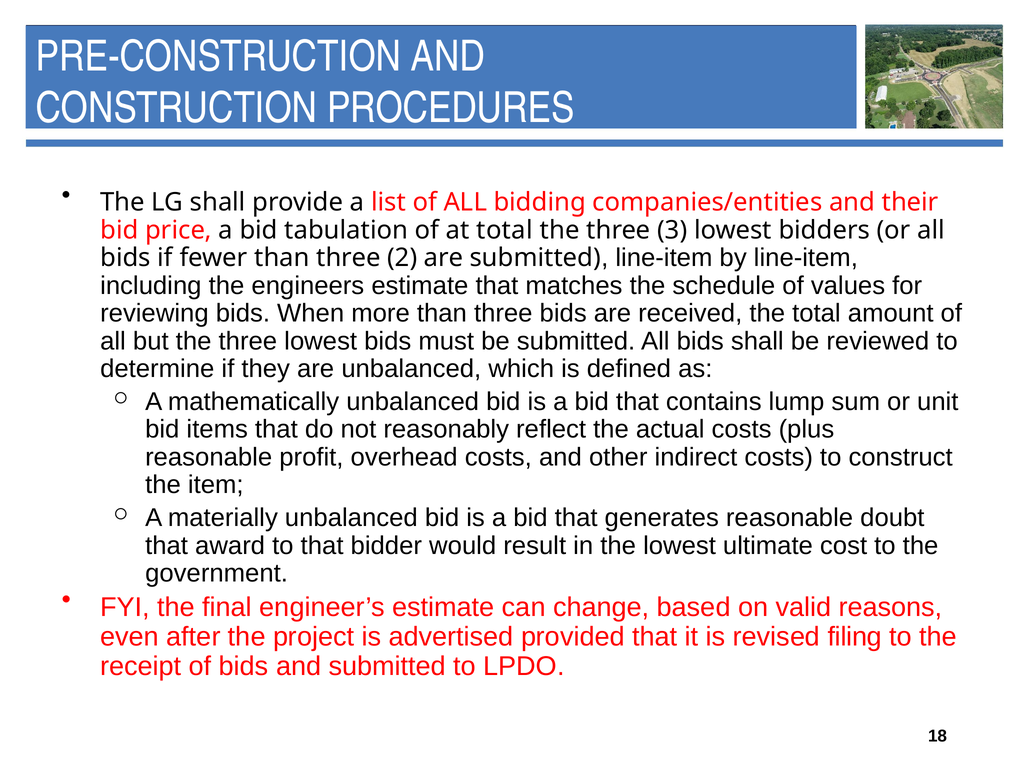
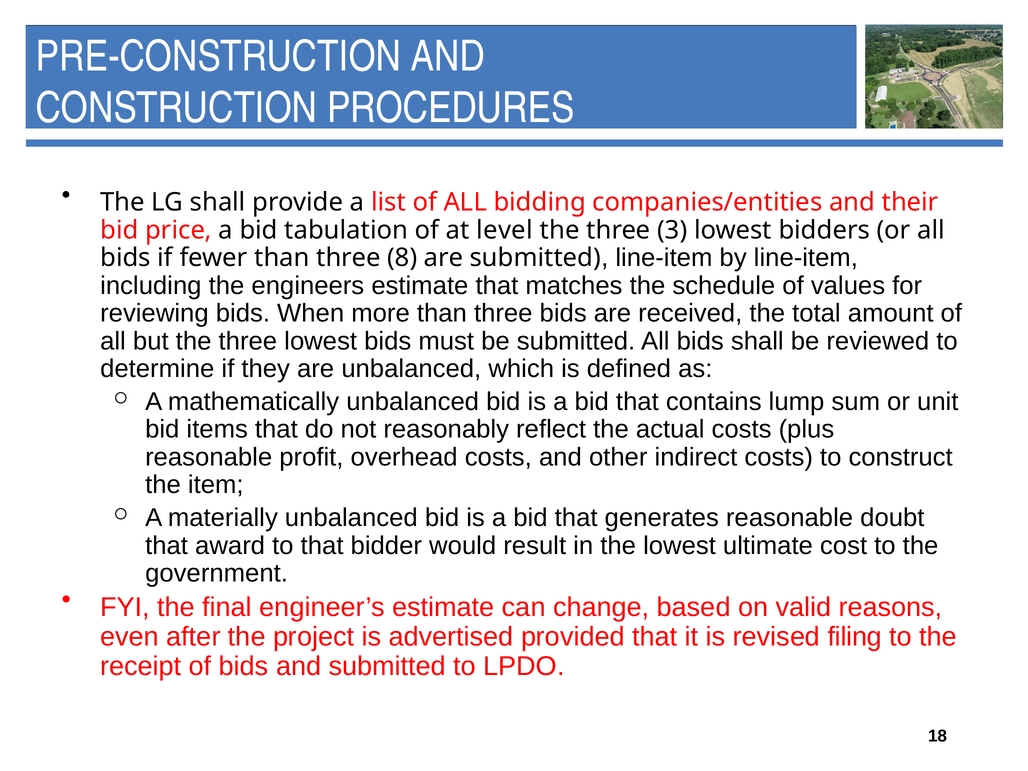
at total: total -> level
2: 2 -> 8
